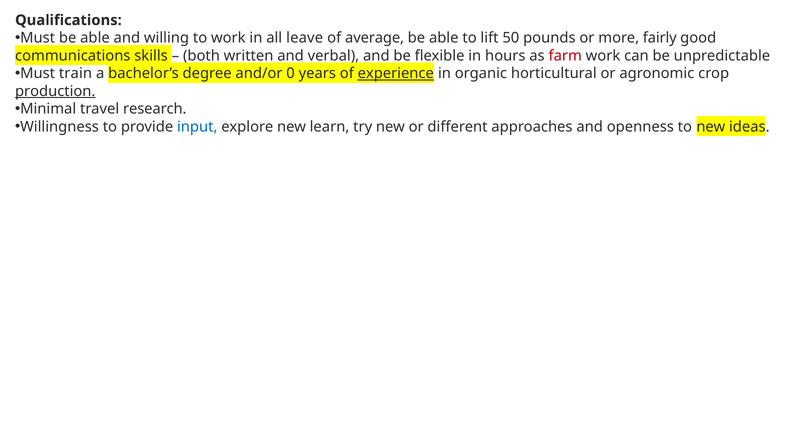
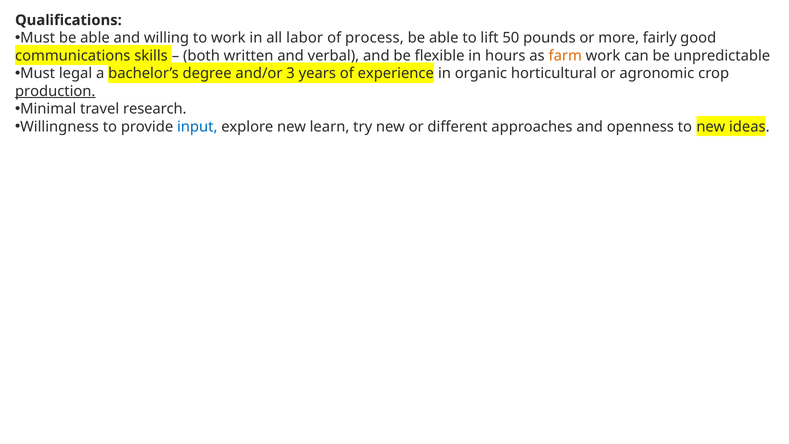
leave: leave -> labor
average: average -> process
farm colour: red -> orange
train: train -> legal
0: 0 -> 3
experience underline: present -> none
